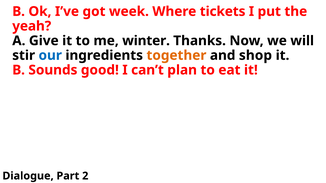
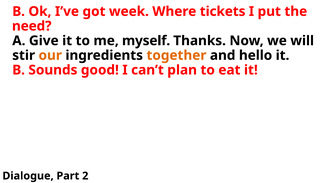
yeah: yeah -> need
winter: winter -> myself
our colour: blue -> orange
shop: shop -> hello
